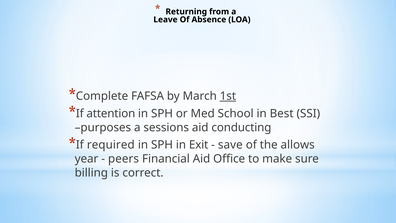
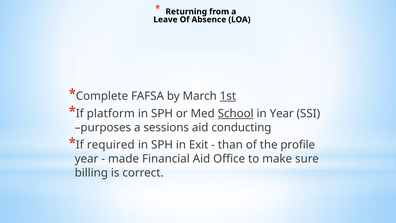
attention: attention -> platform
School underline: none -> present
in Best: Best -> Year
save: save -> than
allows: allows -> profile
peers: peers -> made
